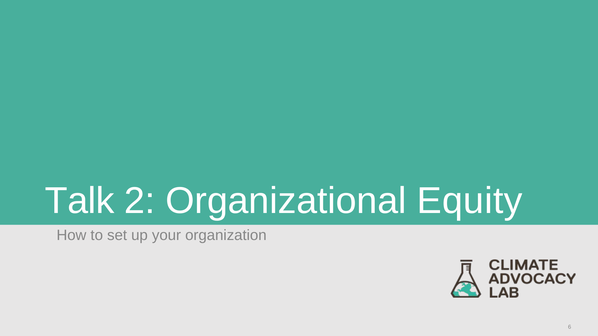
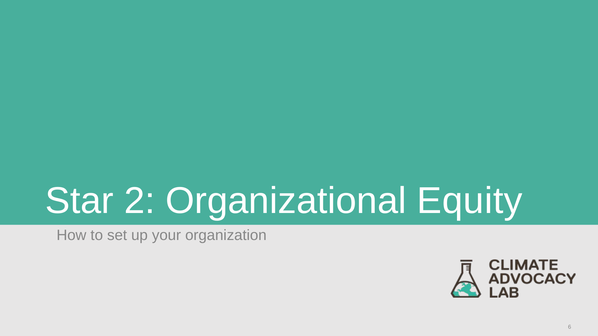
Talk: Talk -> Star
